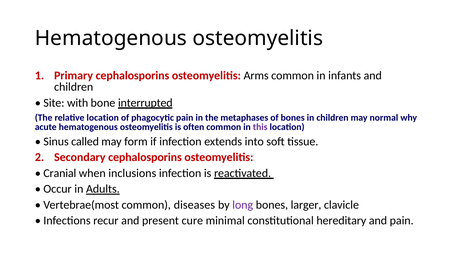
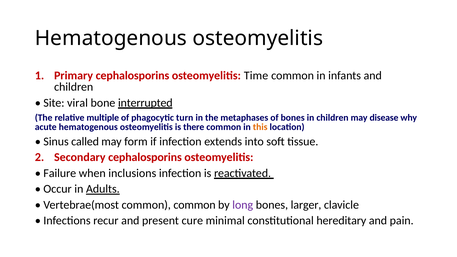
Arms: Arms -> Time
with: with -> viral
relative location: location -> multiple
phagocytic pain: pain -> turn
normal: normal -> disease
often: often -> there
this colour: purple -> orange
Cranial: Cranial -> Failure
common diseases: diseases -> common
